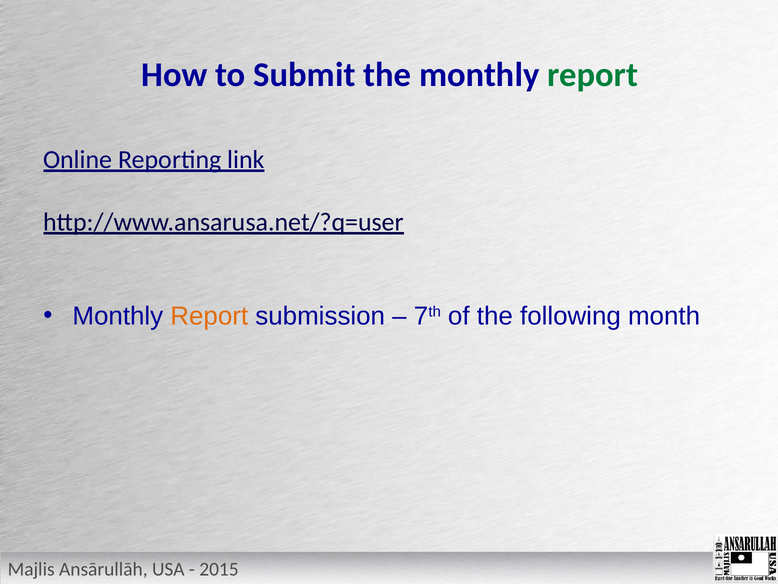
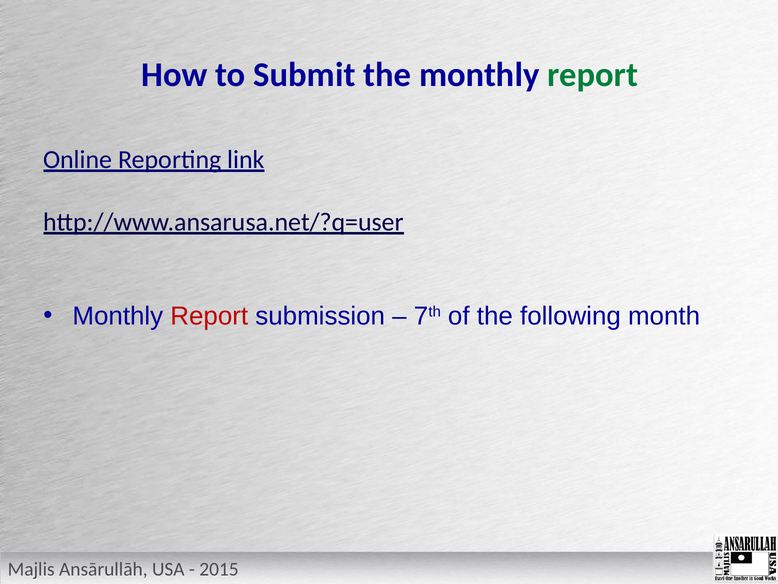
Report at (209, 316) colour: orange -> red
